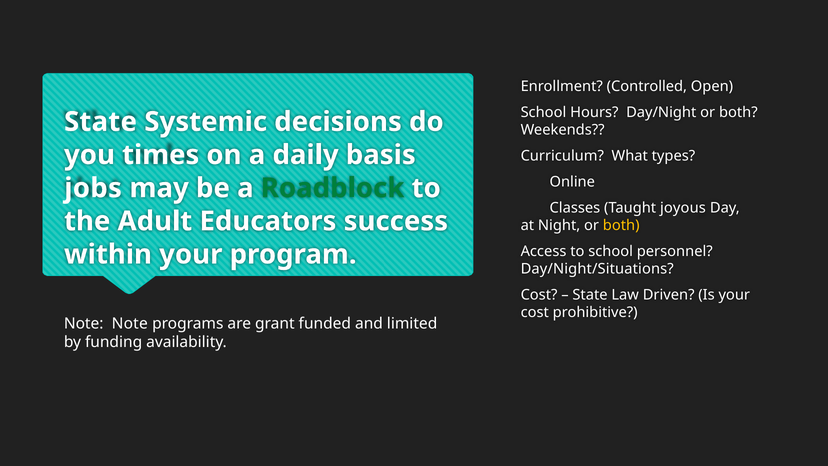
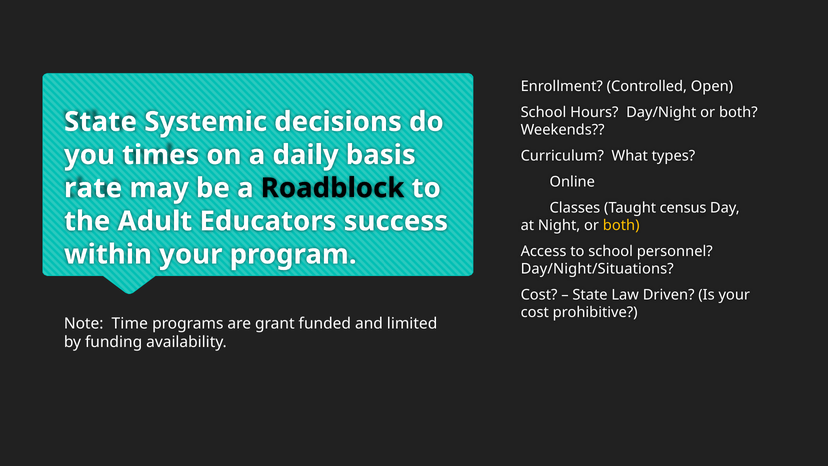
jobs: jobs -> rate
Roadblock colour: green -> black
joyous: joyous -> census
Note Note: Note -> Time
